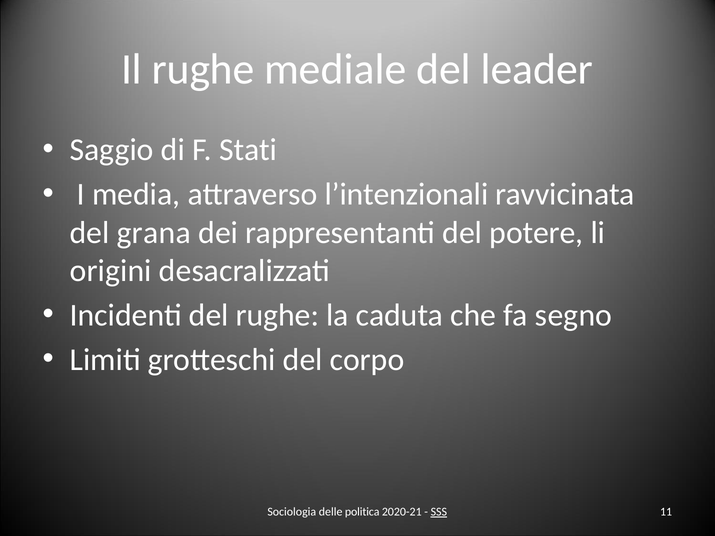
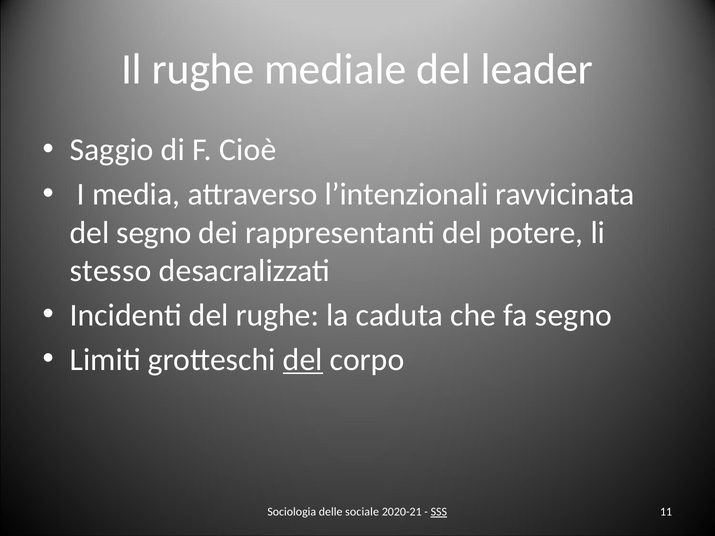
Stati: Stati -> Cioè
del grana: grana -> segno
origini: origini -> stesso
del at (303, 360) underline: none -> present
politica: politica -> sociale
